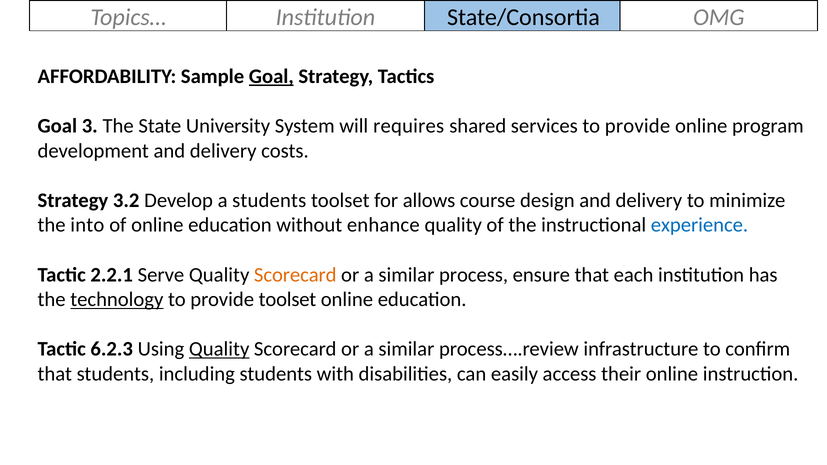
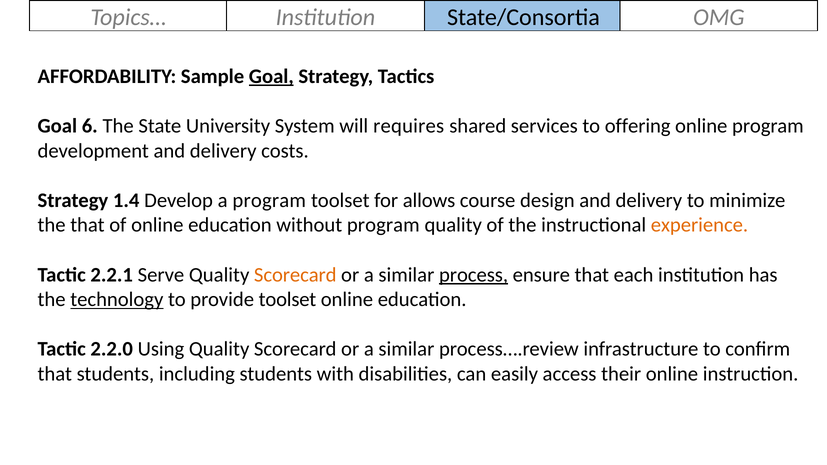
3: 3 -> 6
services to provide: provide -> offering
3.2: 3.2 -> 1.4
a students: students -> program
the into: into -> that
without enhance: enhance -> program
experience colour: blue -> orange
process underline: none -> present
6.2.3: 6.2.3 -> 2.2.0
Quality at (219, 349) underline: present -> none
